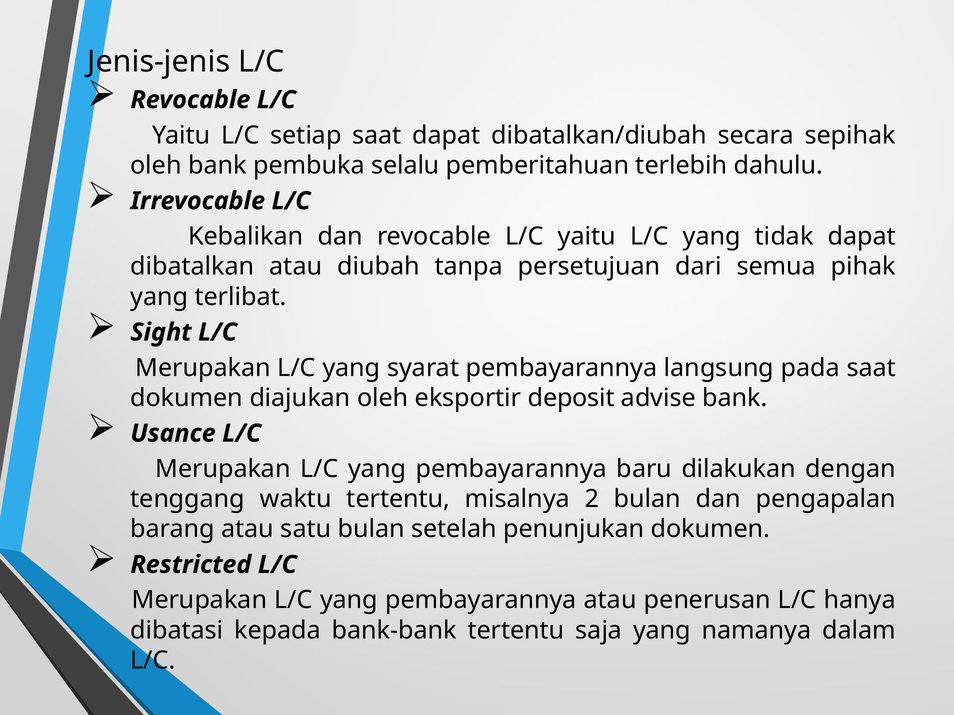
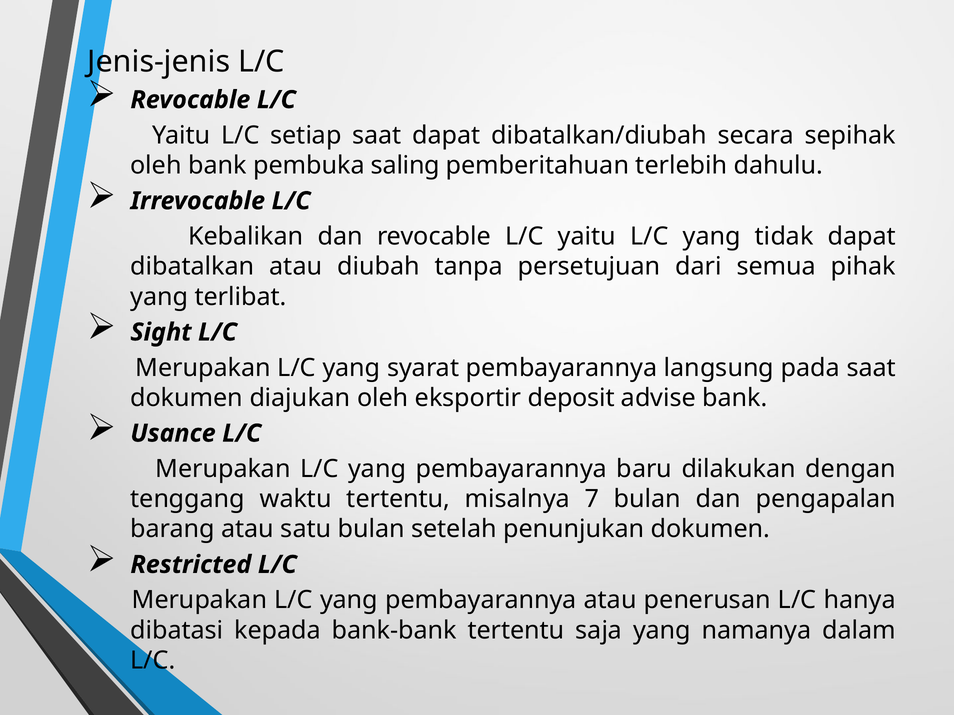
selalu: selalu -> saling
2: 2 -> 7
